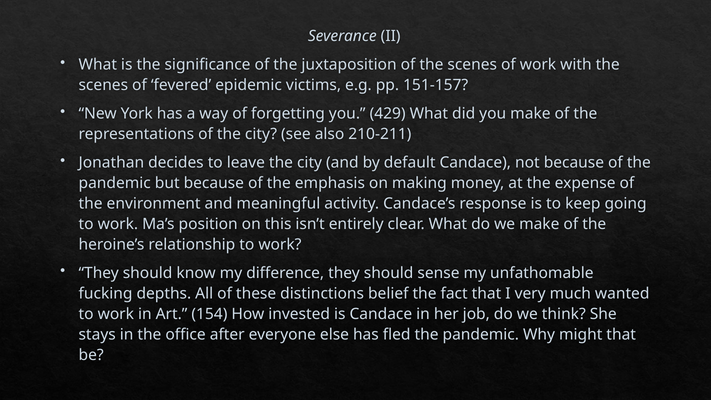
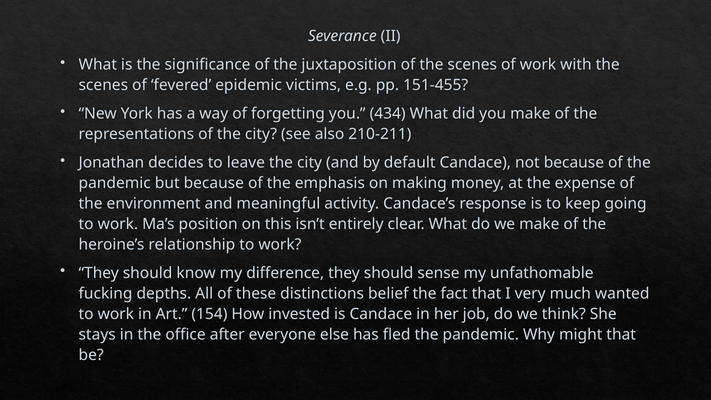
151-157: 151-157 -> 151-455
429: 429 -> 434
